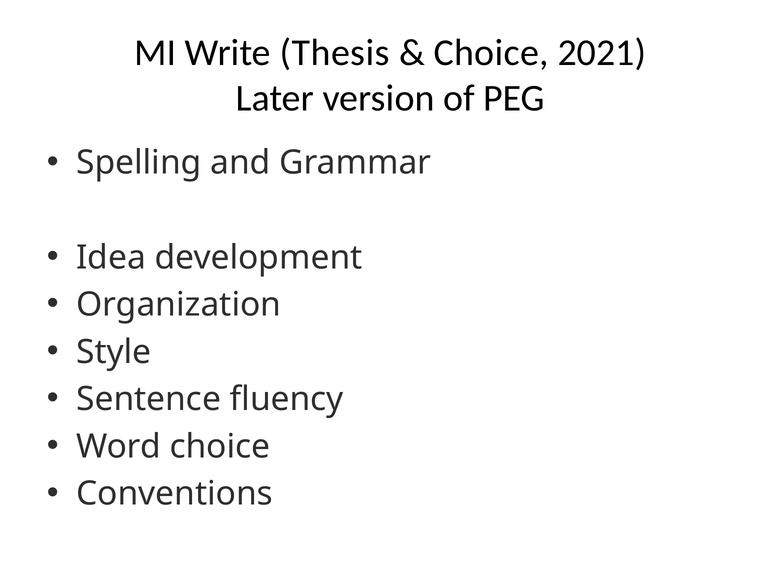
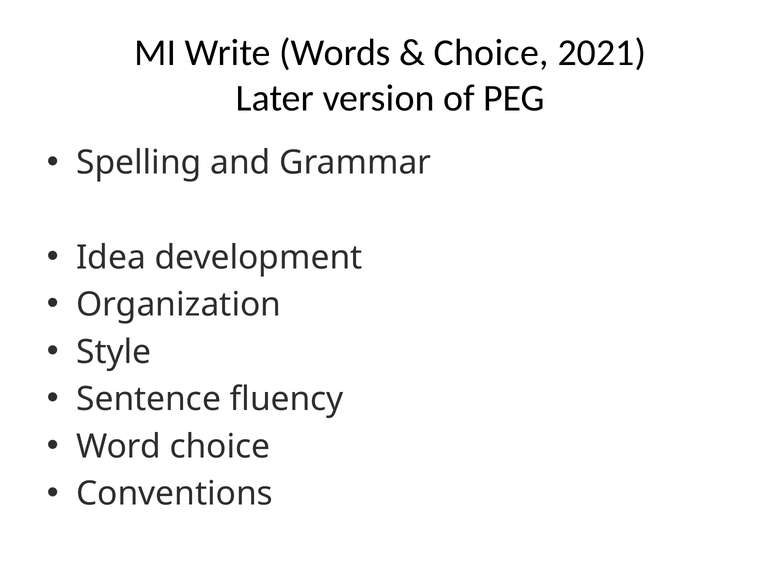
Thesis: Thesis -> Words
